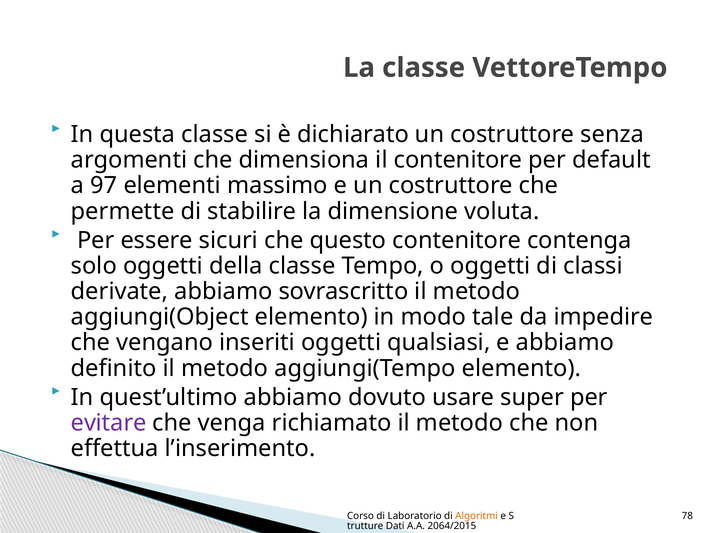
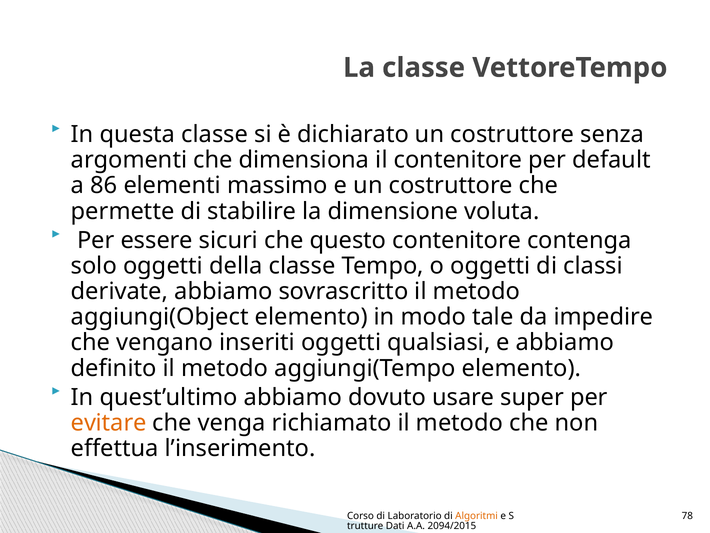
97: 97 -> 86
evitare colour: purple -> orange
2064/2015: 2064/2015 -> 2094/2015
